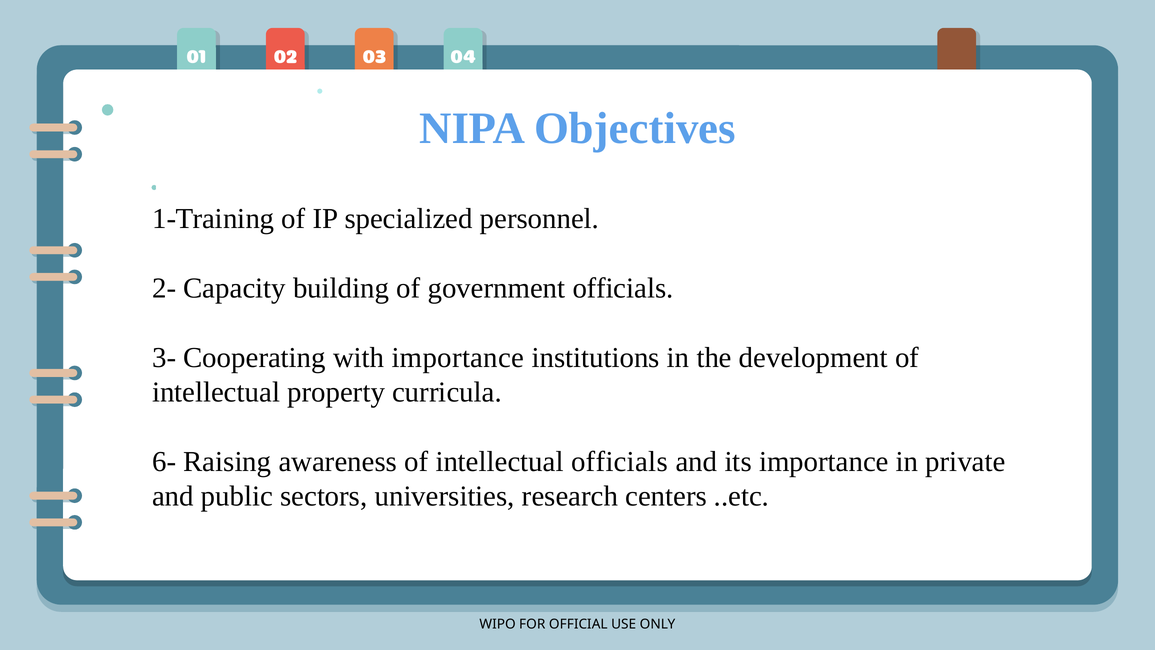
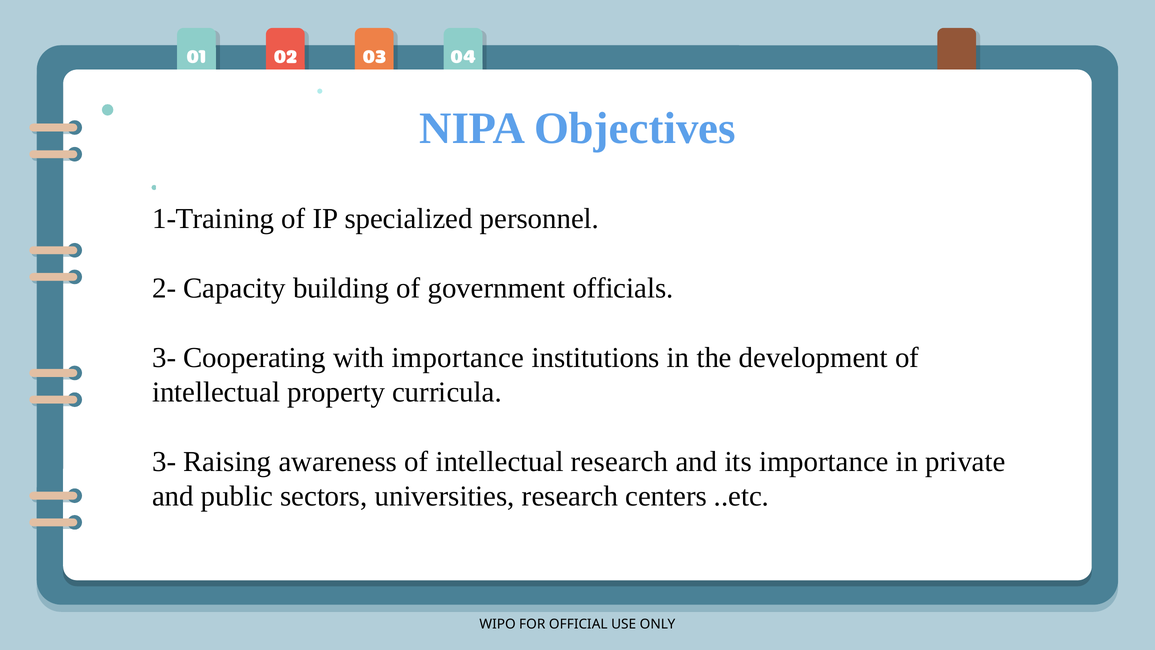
6- at (164, 461): 6- -> 3-
intellectual officials: officials -> research
